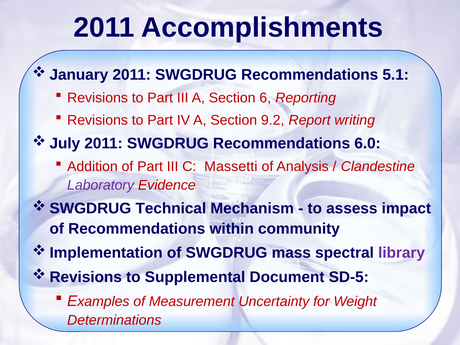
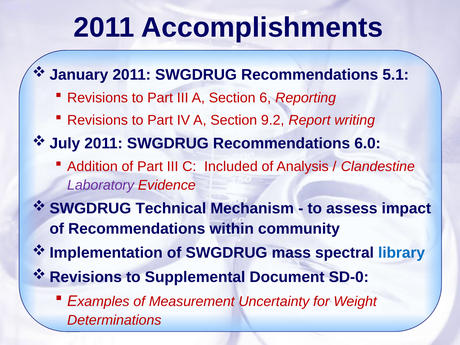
Massetti: Massetti -> Included
library colour: purple -> blue
SD-5: SD-5 -> SD-0
